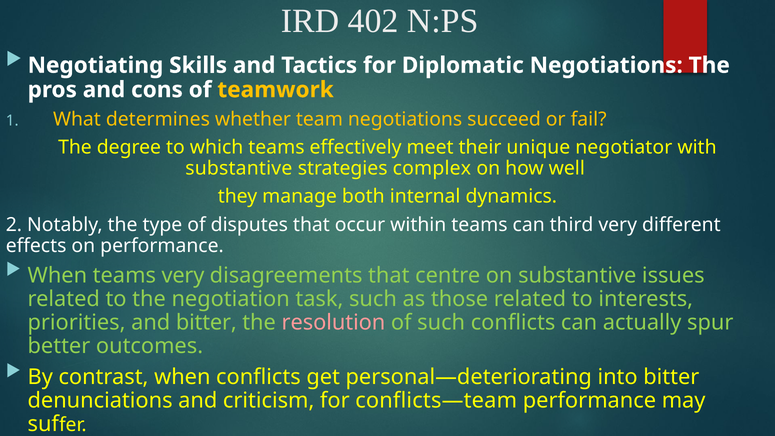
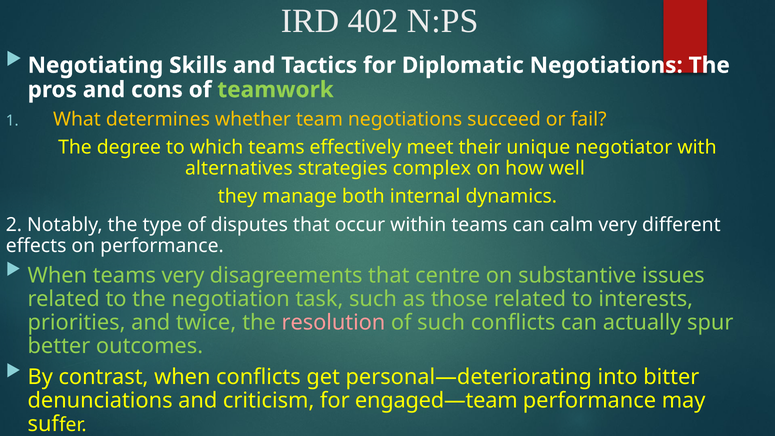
teamwork colour: yellow -> light green
substantive at (239, 168): substantive -> alternatives
third: third -> calm
and bitter: bitter -> twice
conflicts—team: conflicts—team -> engaged—team
